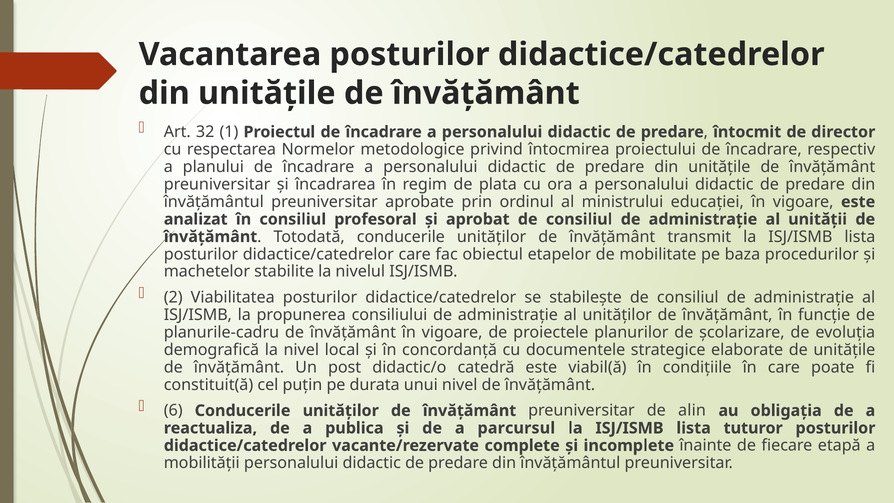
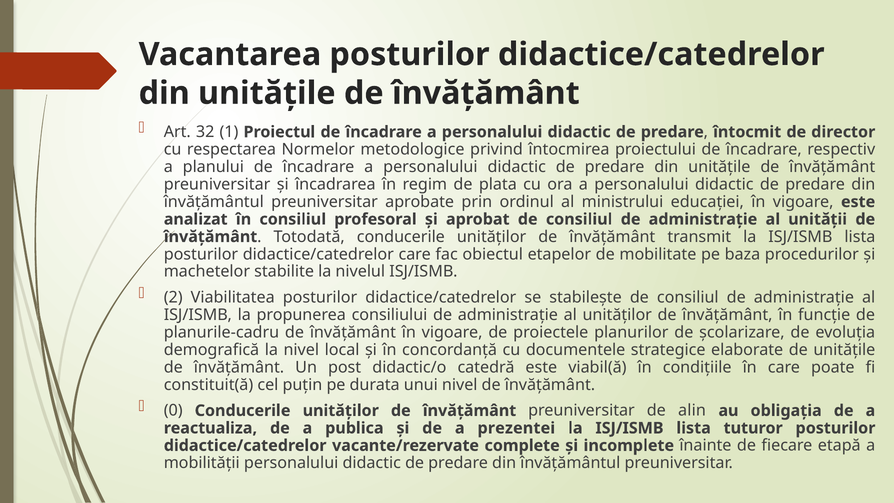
6: 6 -> 0
parcursul: parcursul -> prezentei
